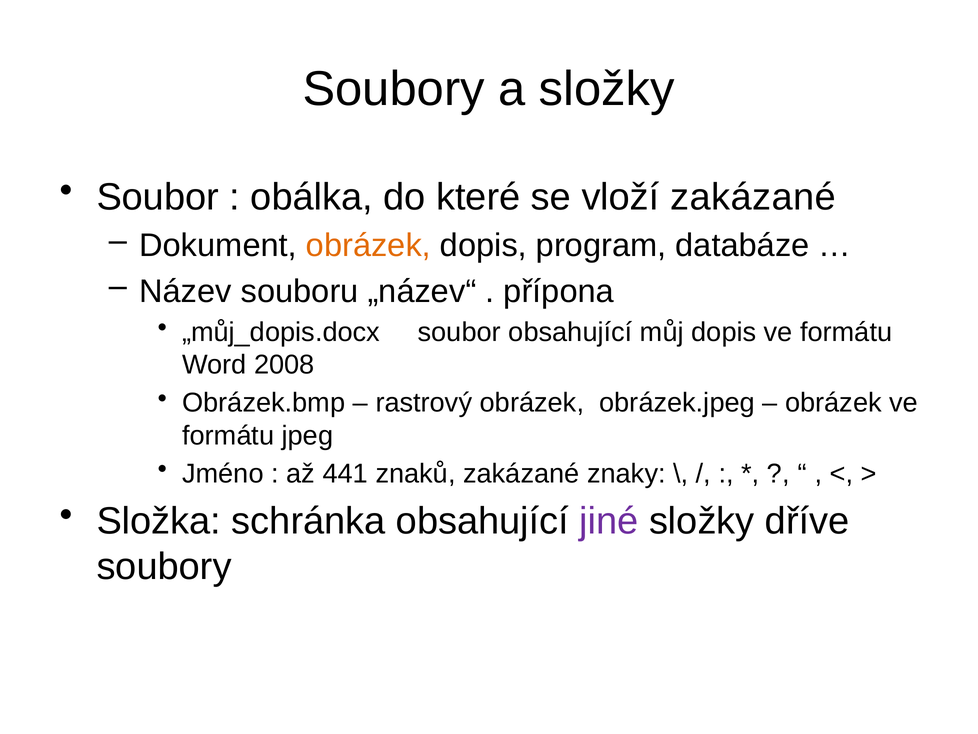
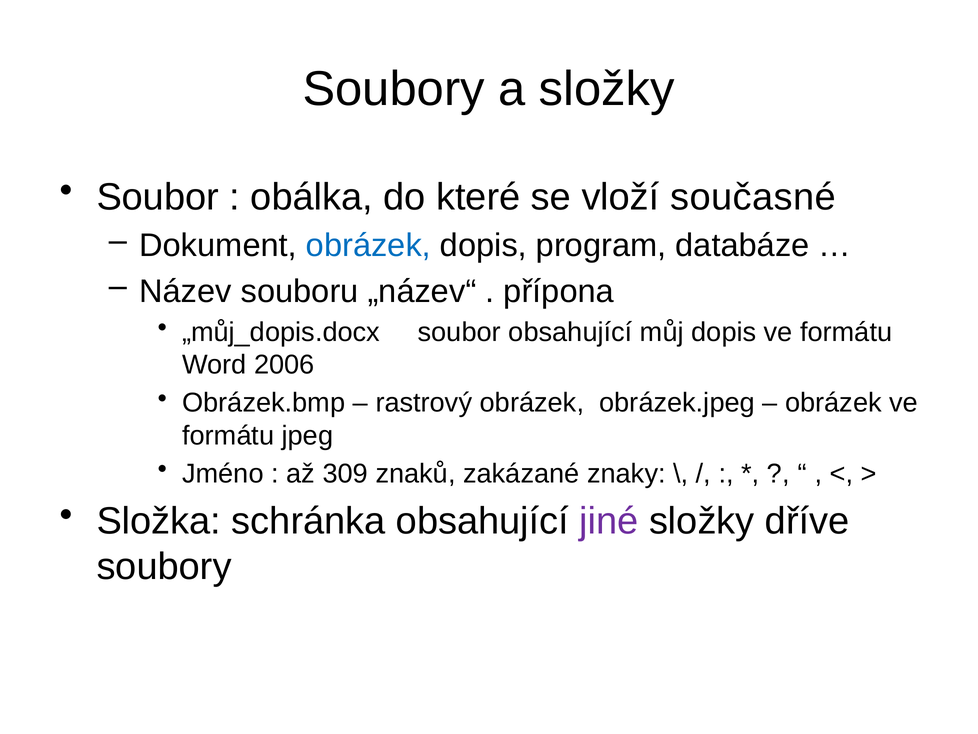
vloží zakázané: zakázané -> současné
obrázek at (368, 245) colour: orange -> blue
2008: 2008 -> 2006
441: 441 -> 309
